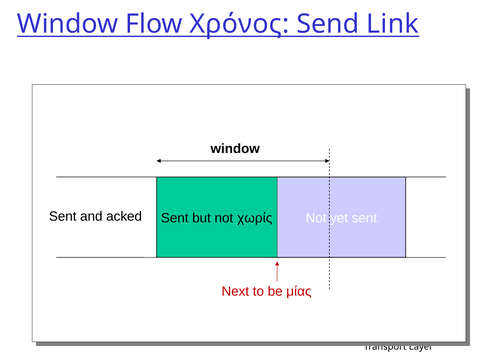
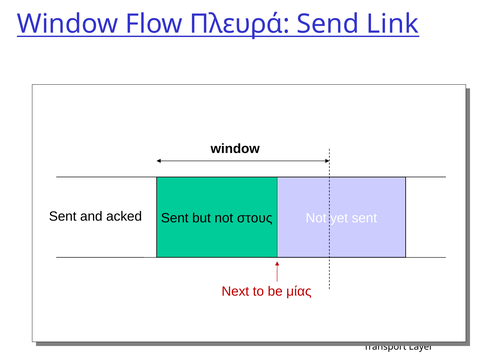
Χρόνος: Χρόνος -> Πλευρά
χωρίς: χωρίς -> στους
